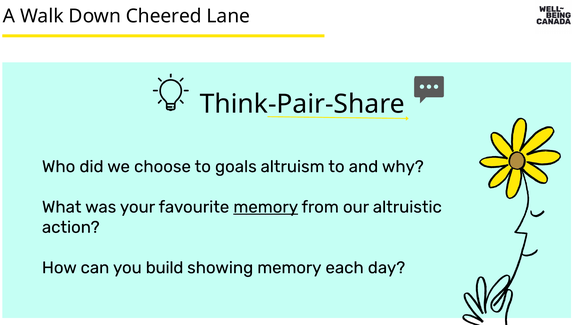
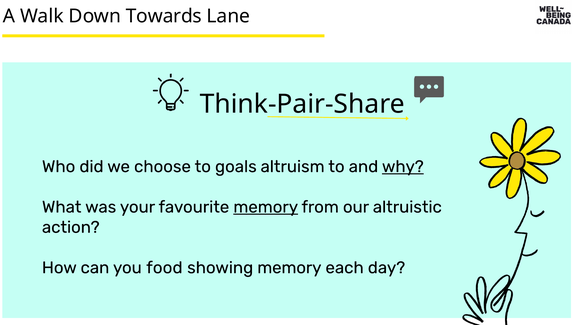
Cheered: Cheered -> Towards
why underline: none -> present
build: build -> food
